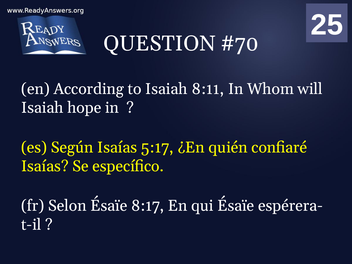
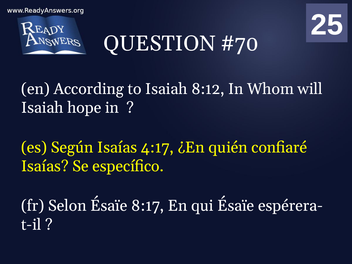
8:11: 8:11 -> 8:12
5:17: 5:17 -> 4:17
